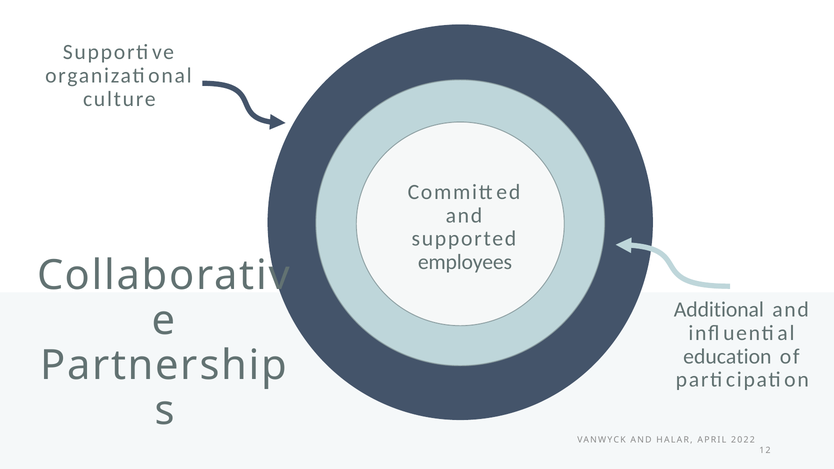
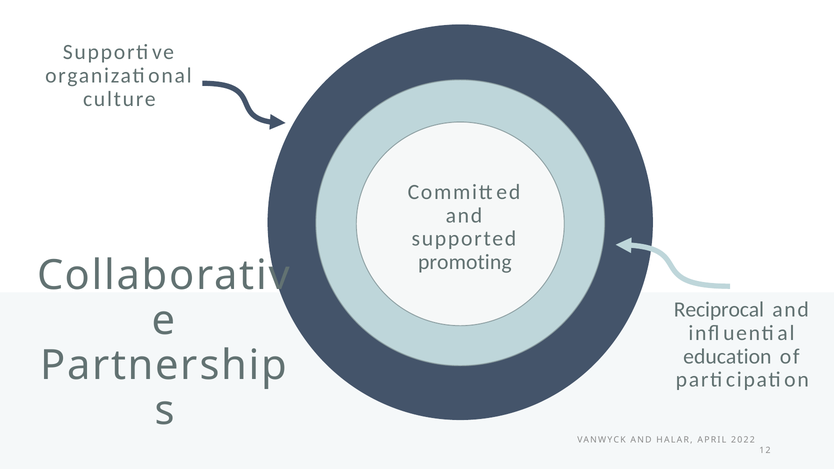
employees: employees -> promoting
Additional: Additional -> Reciprocal
